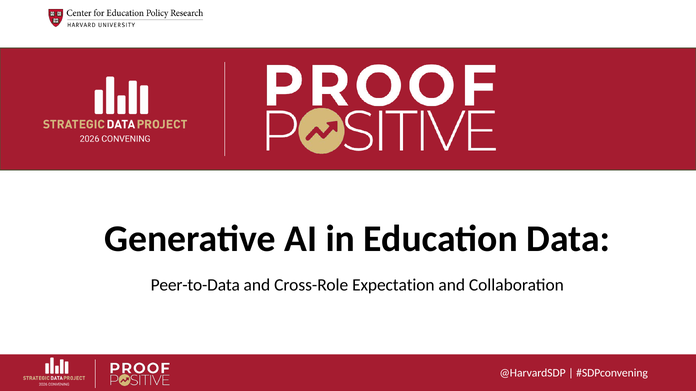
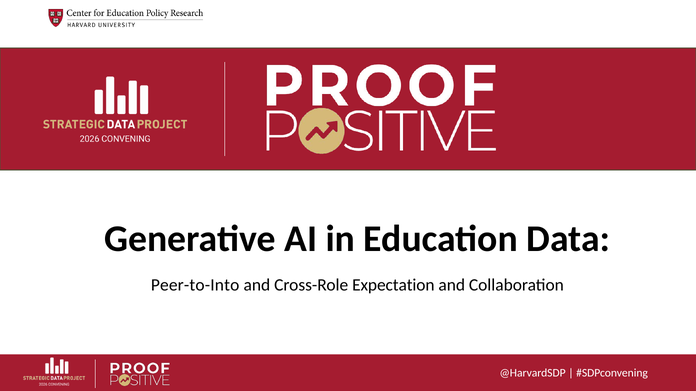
Peer-to-Data: Peer-to-Data -> Peer-to-Into
